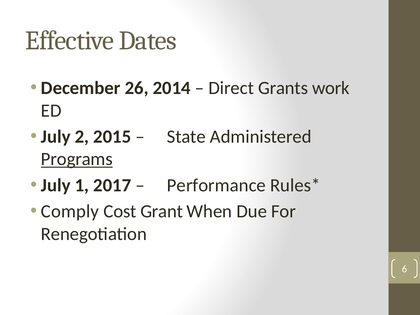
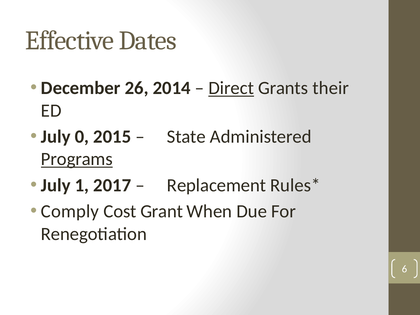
Direct underline: none -> present
work: work -> their
2: 2 -> 0
Performance: Performance -> Replacement
